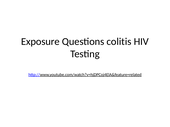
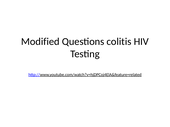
Exposure: Exposure -> Modified
